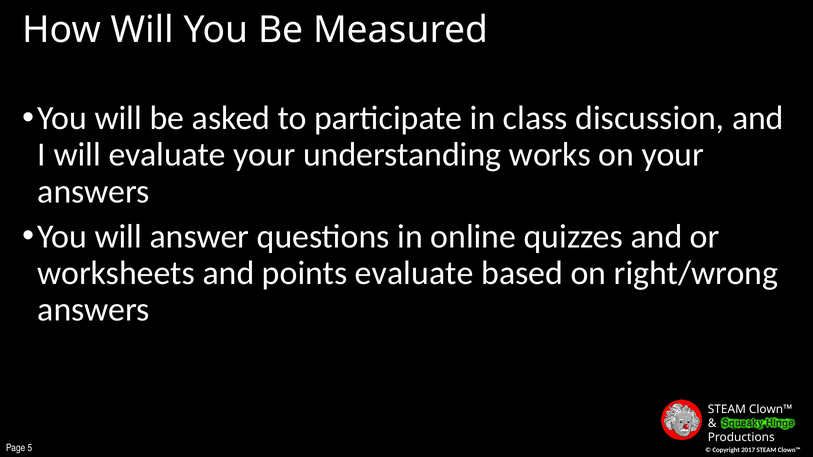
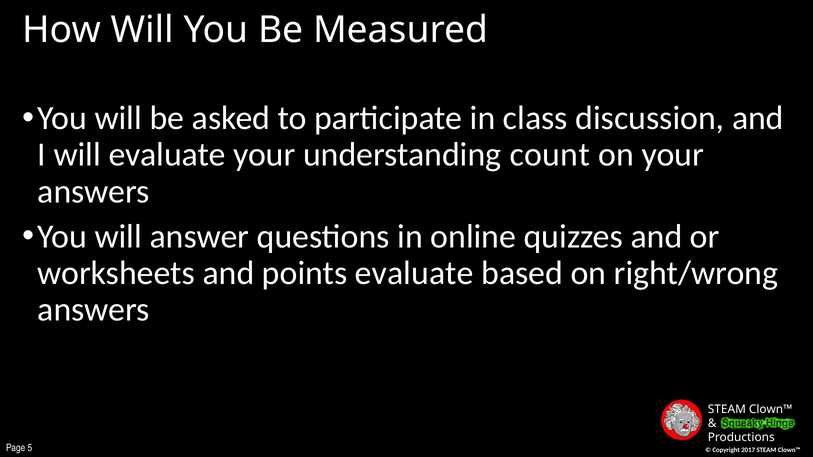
works: works -> count
